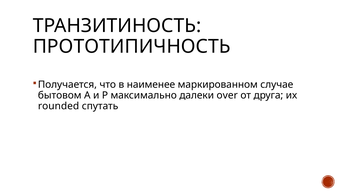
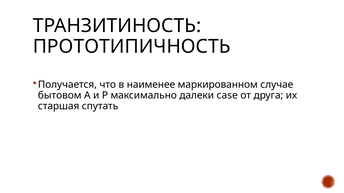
over: over -> case
rounded: rounded -> старшая
